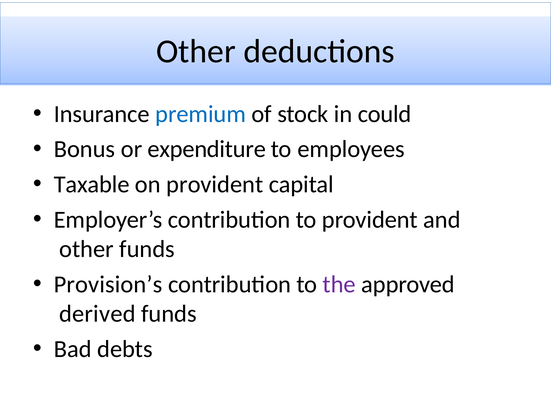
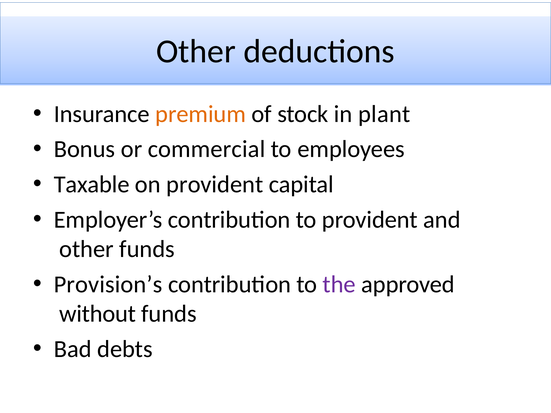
premium colour: blue -> orange
could: could -> plant
expenditure: expenditure -> commercial
derived: derived -> without
